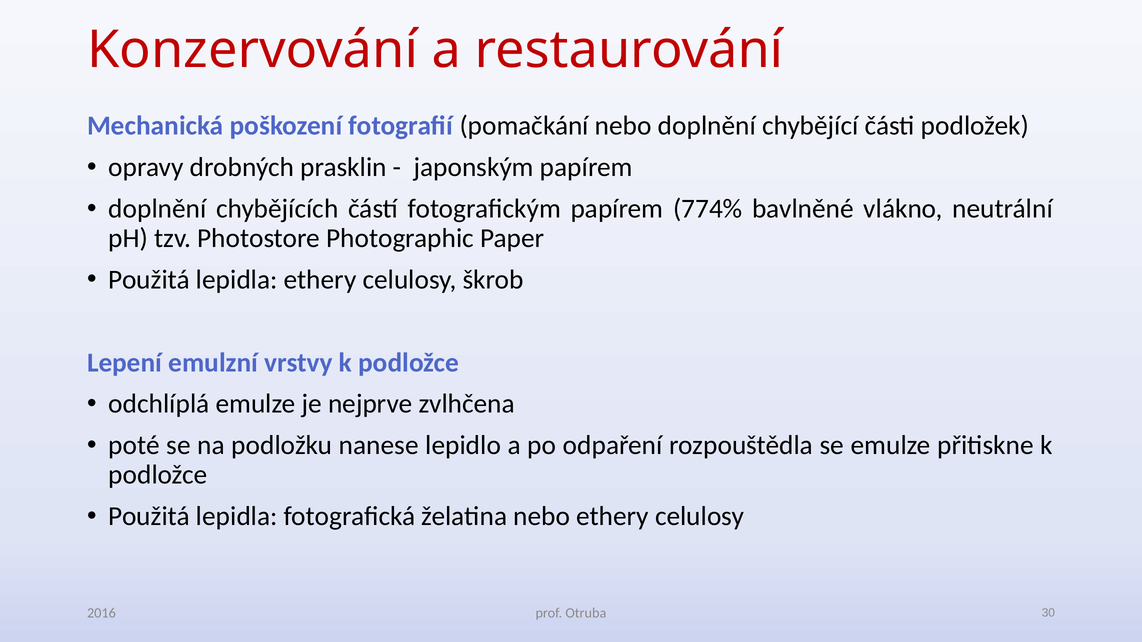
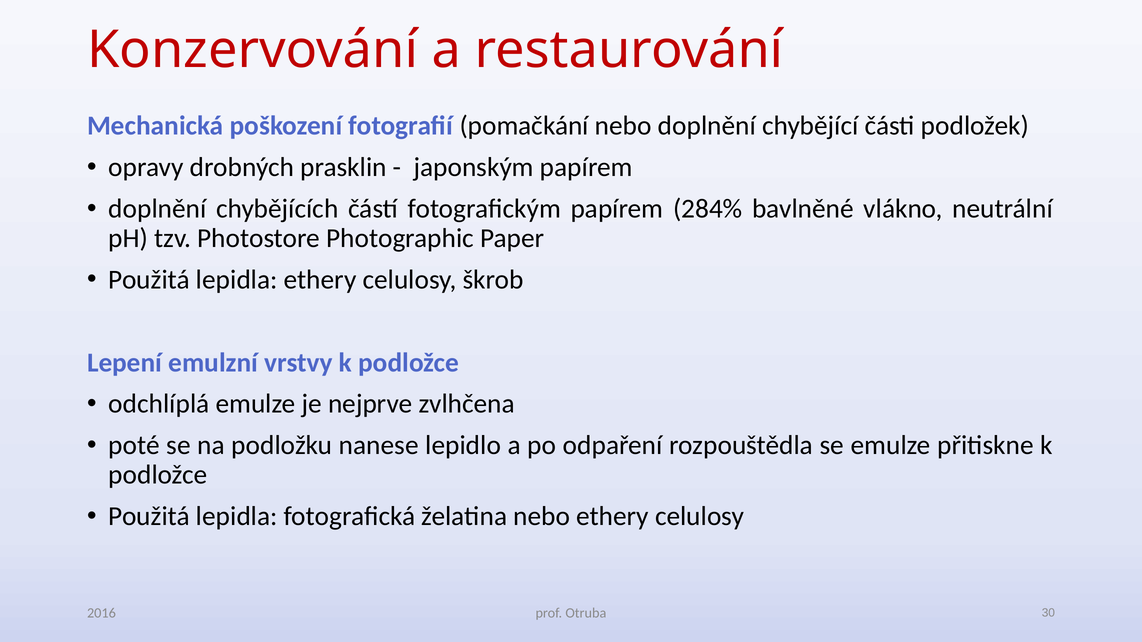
774%: 774% -> 284%
